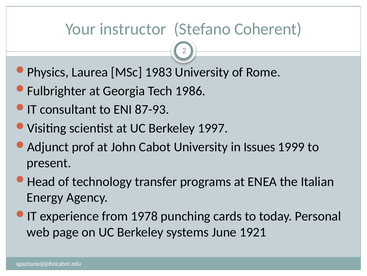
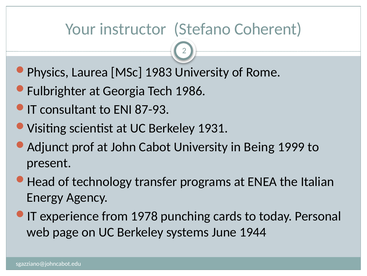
1997: 1997 -> 1931
Issues: Issues -> Being
1921: 1921 -> 1944
